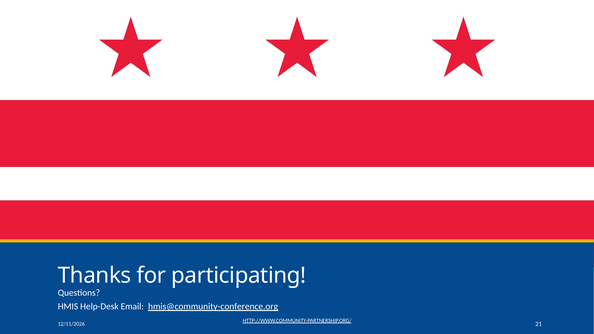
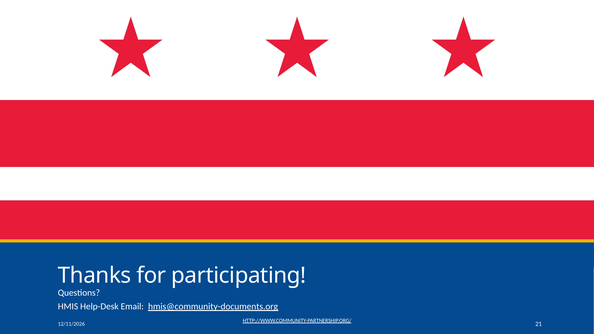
hmis@community-conference.org: hmis@community-conference.org -> hmis@community-documents.org
